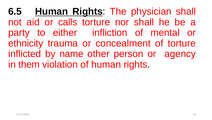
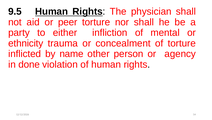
6.5: 6.5 -> 9.5
calls: calls -> peer
them: them -> done
